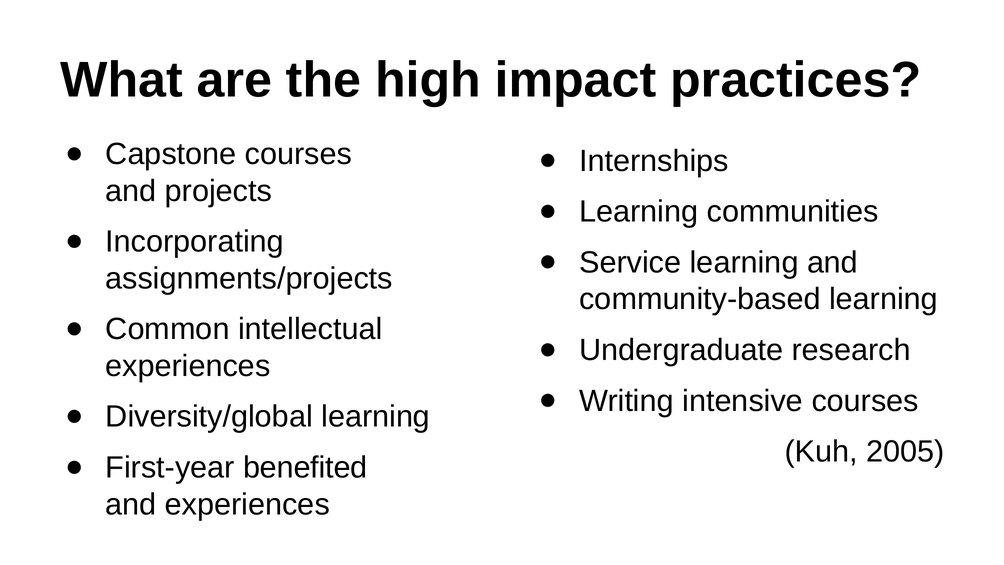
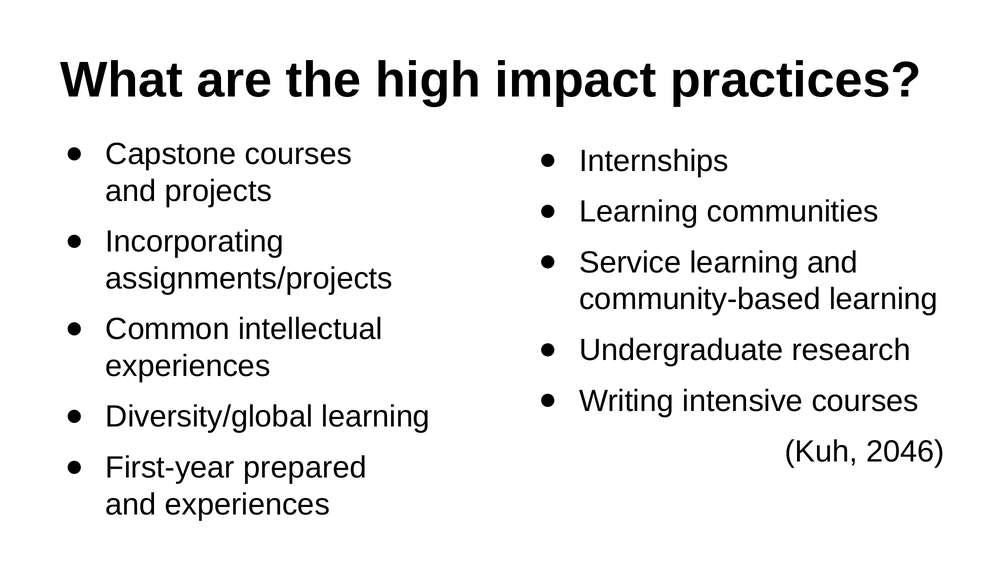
2005: 2005 -> 2046
benefited: benefited -> prepared
